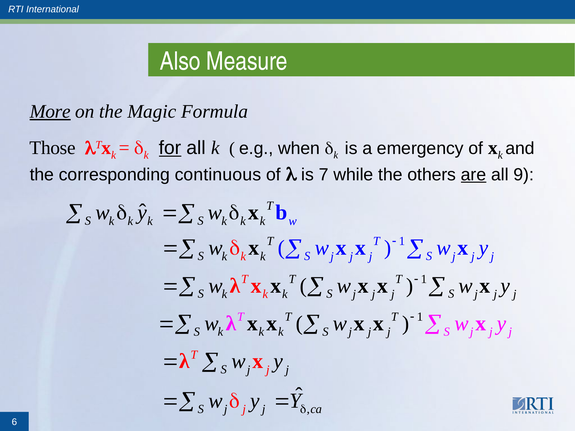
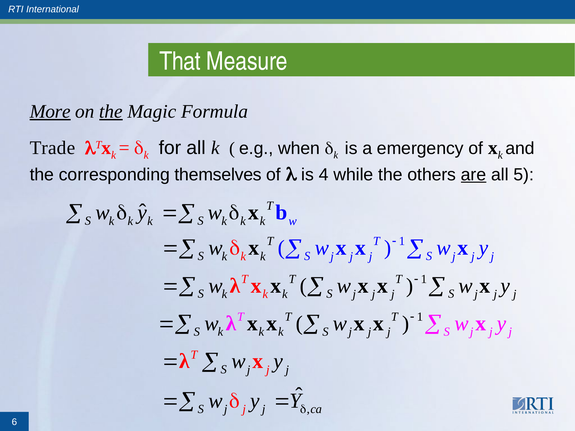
Also: Also -> That
the at (111, 112) underline: none -> present
Those: Those -> Trade
for underline: present -> none
continuous: continuous -> themselves
7: 7 -> 4
9: 9 -> 5
